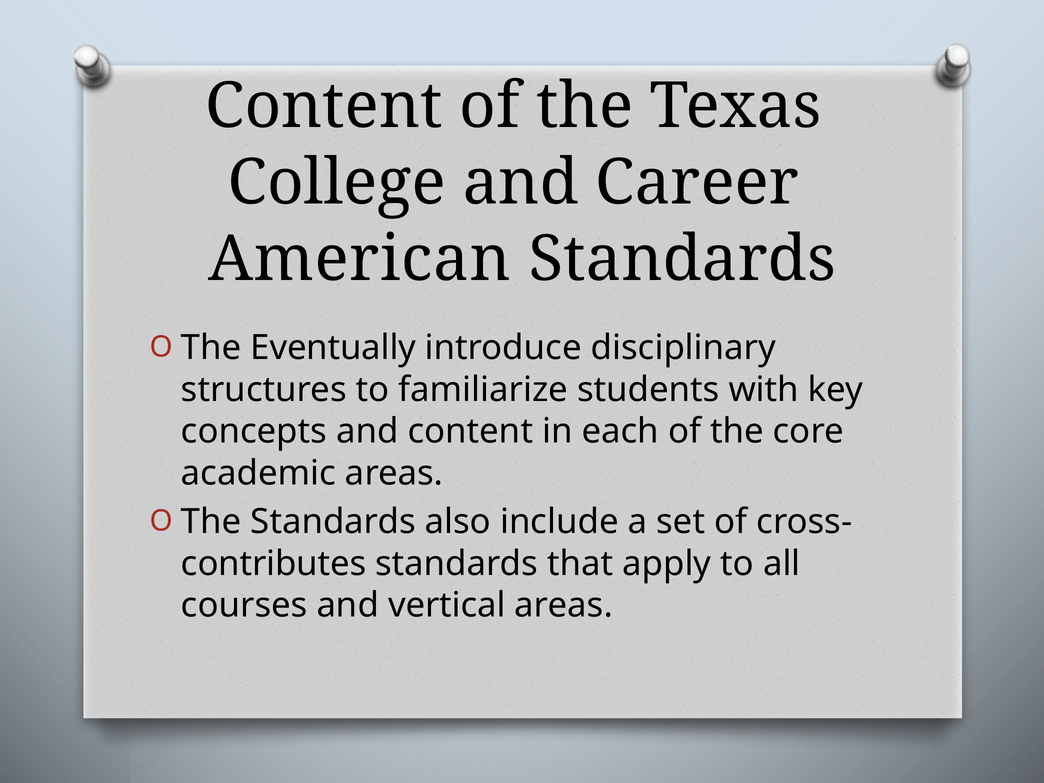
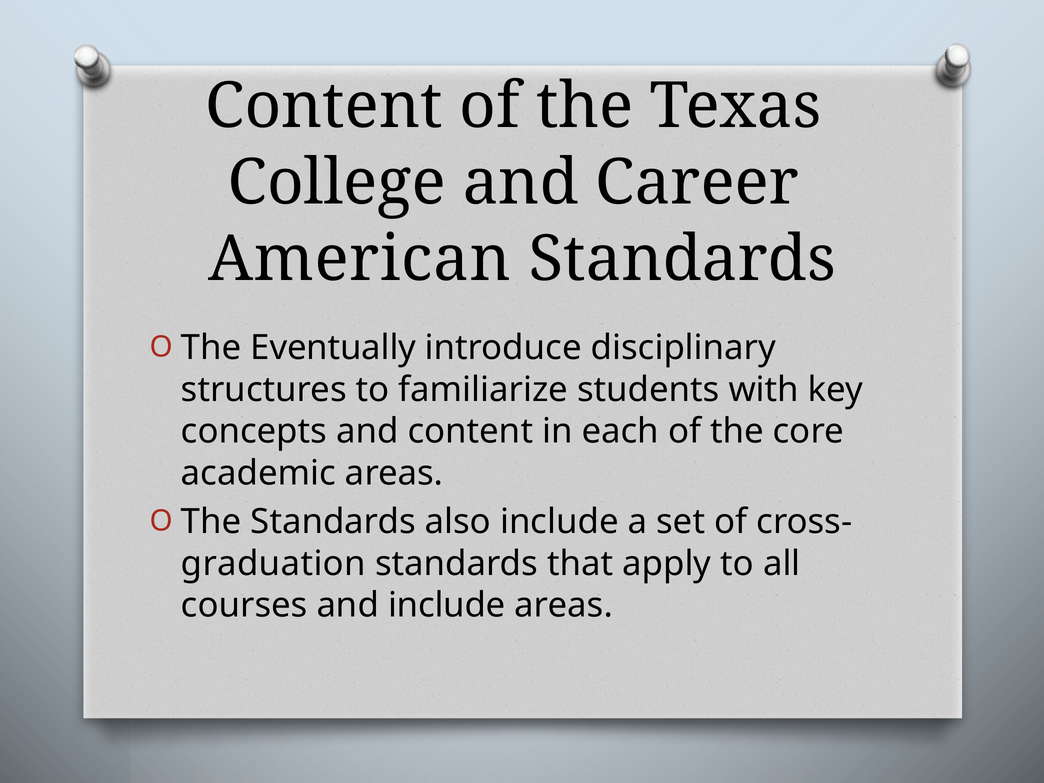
contributes: contributes -> graduation
and vertical: vertical -> include
